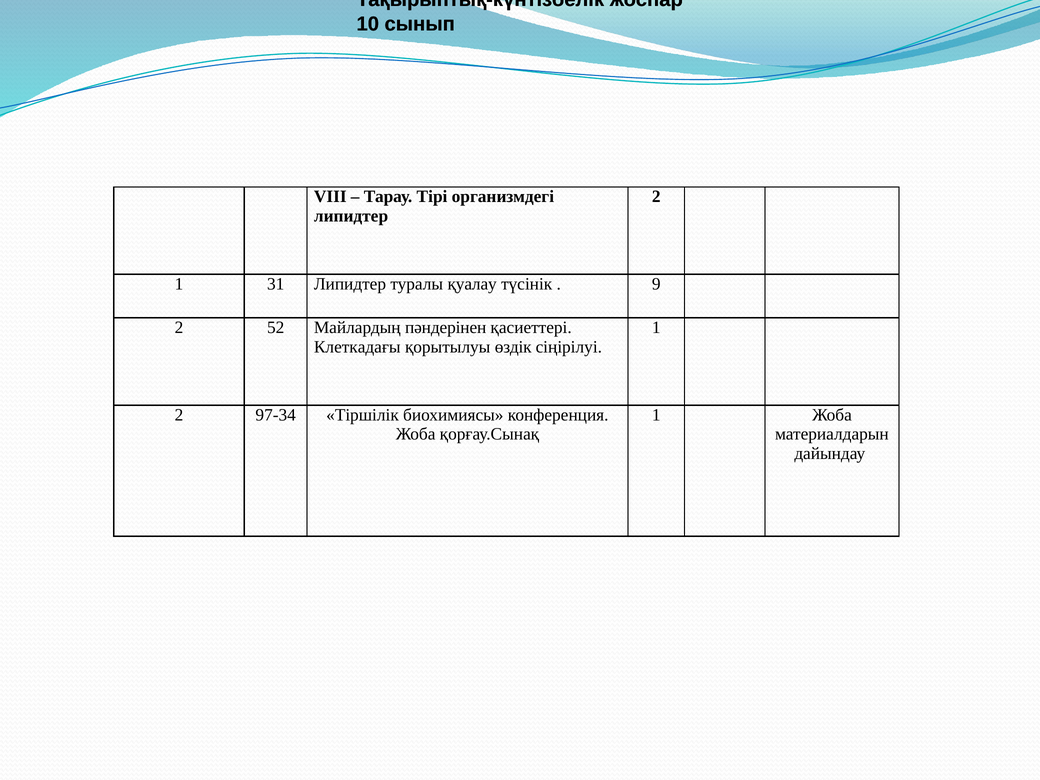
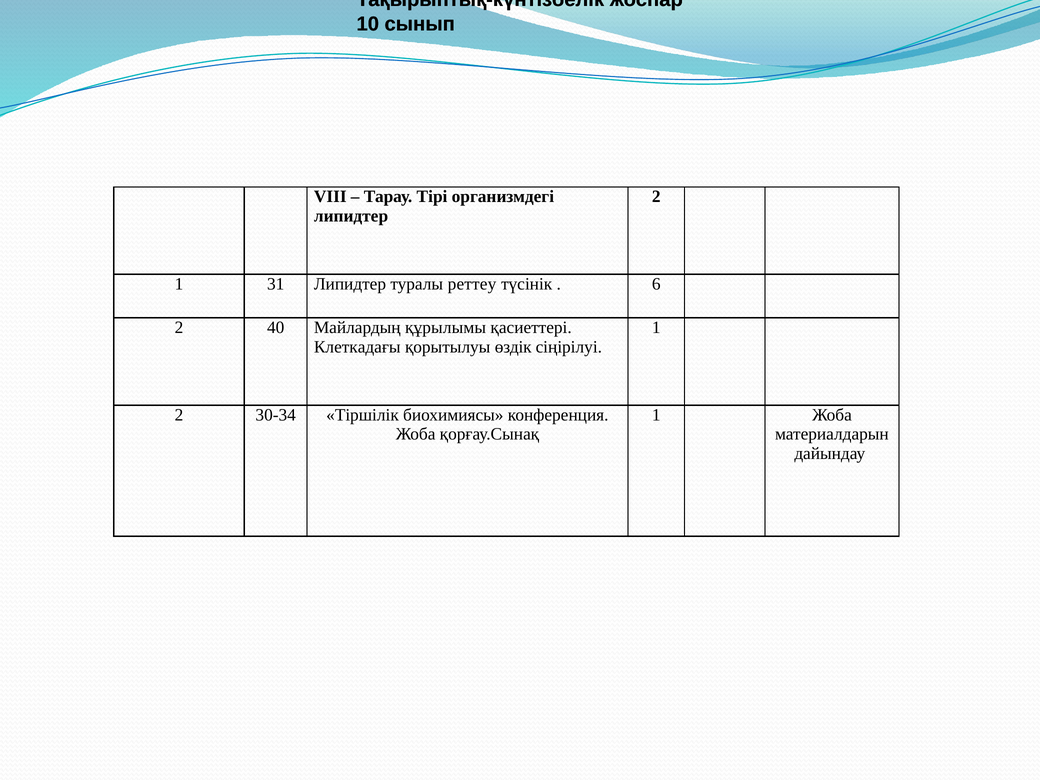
қуалау: қуалау -> реттеу
9: 9 -> 6
52: 52 -> 40
пәндерінен: пәндерінен -> құрылымы
97-34: 97-34 -> 30-34
